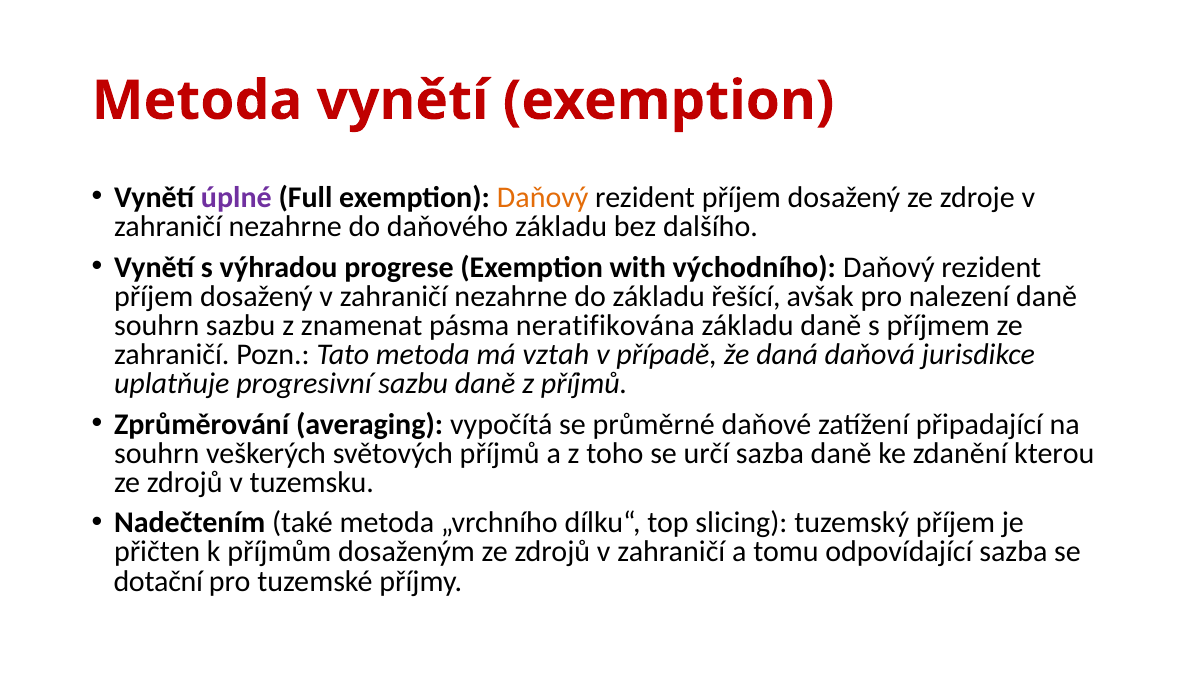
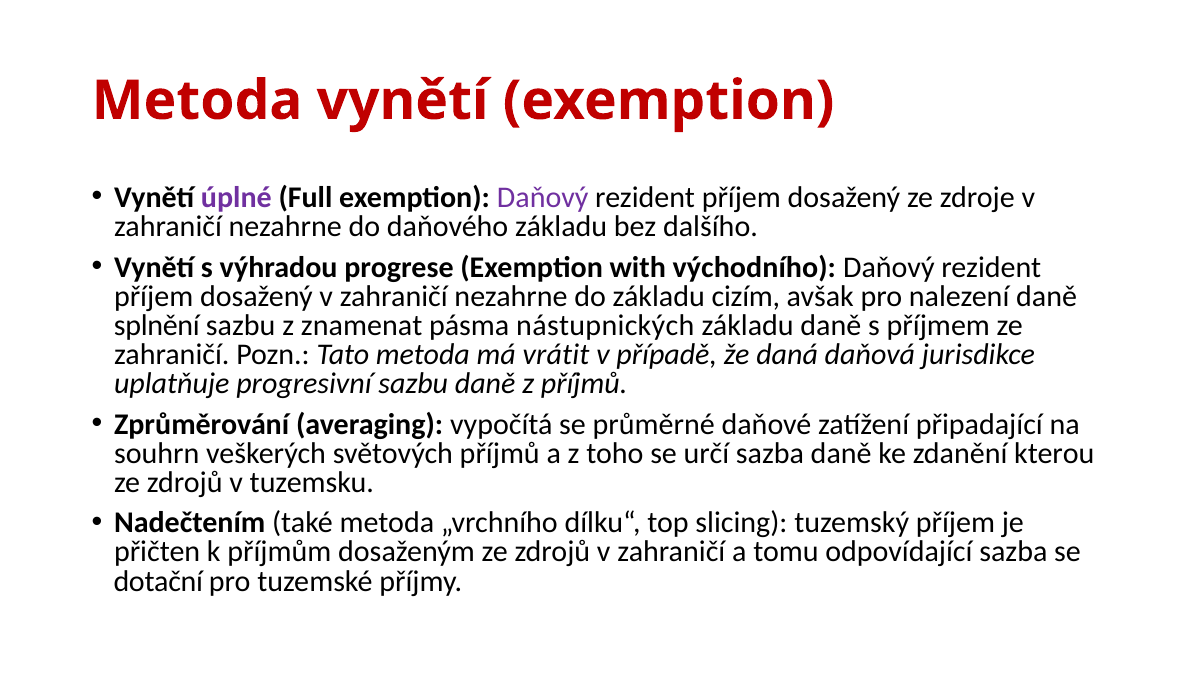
Daňový at (543, 198) colour: orange -> purple
řešící: řešící -> cizím
souhrn at (157, 326): souhrn -> splnění
neratifikována: neratifikována -> nástupnických
vztah: vztah -> vrátit
